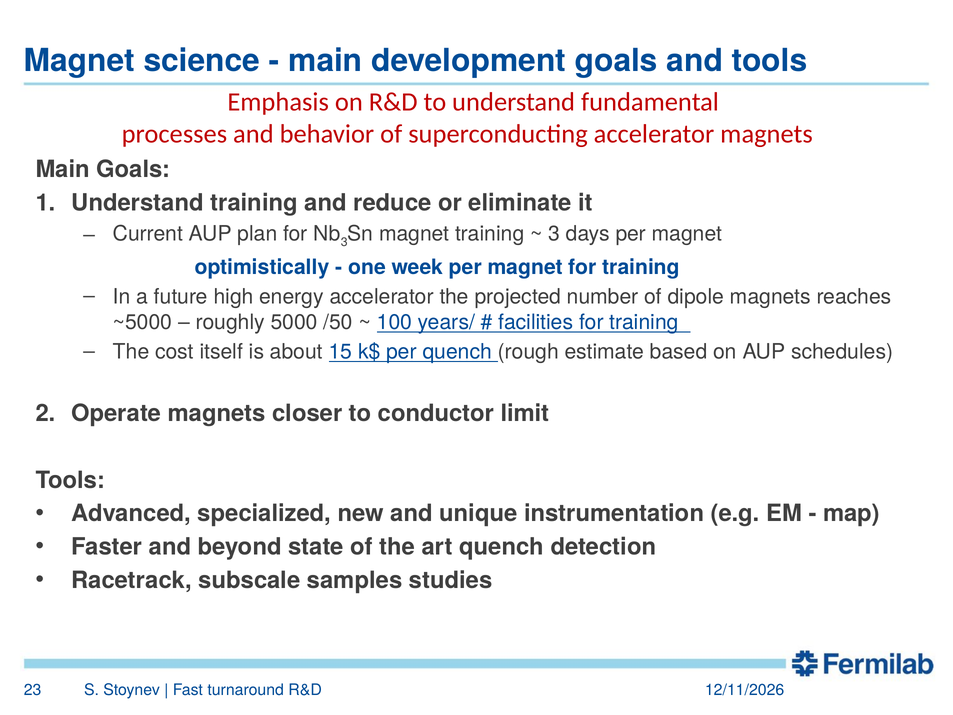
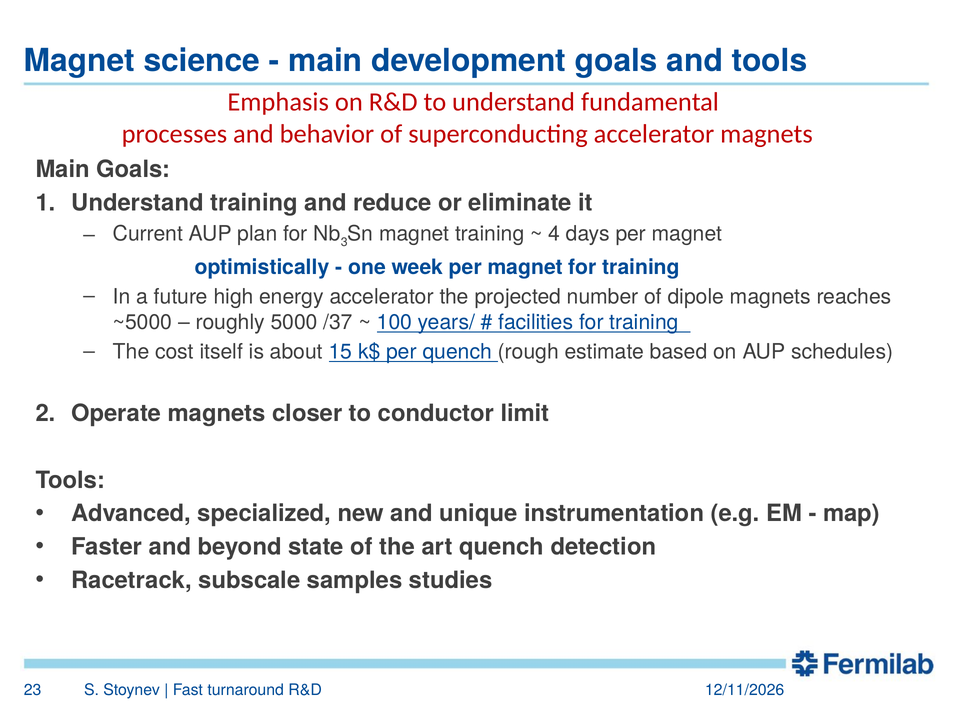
3 at (554, 234): 3 -> 4
/50: /50 -> /37
